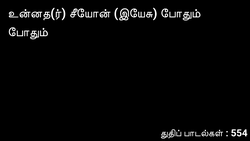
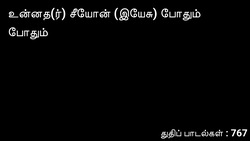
554: 554 -> 767
